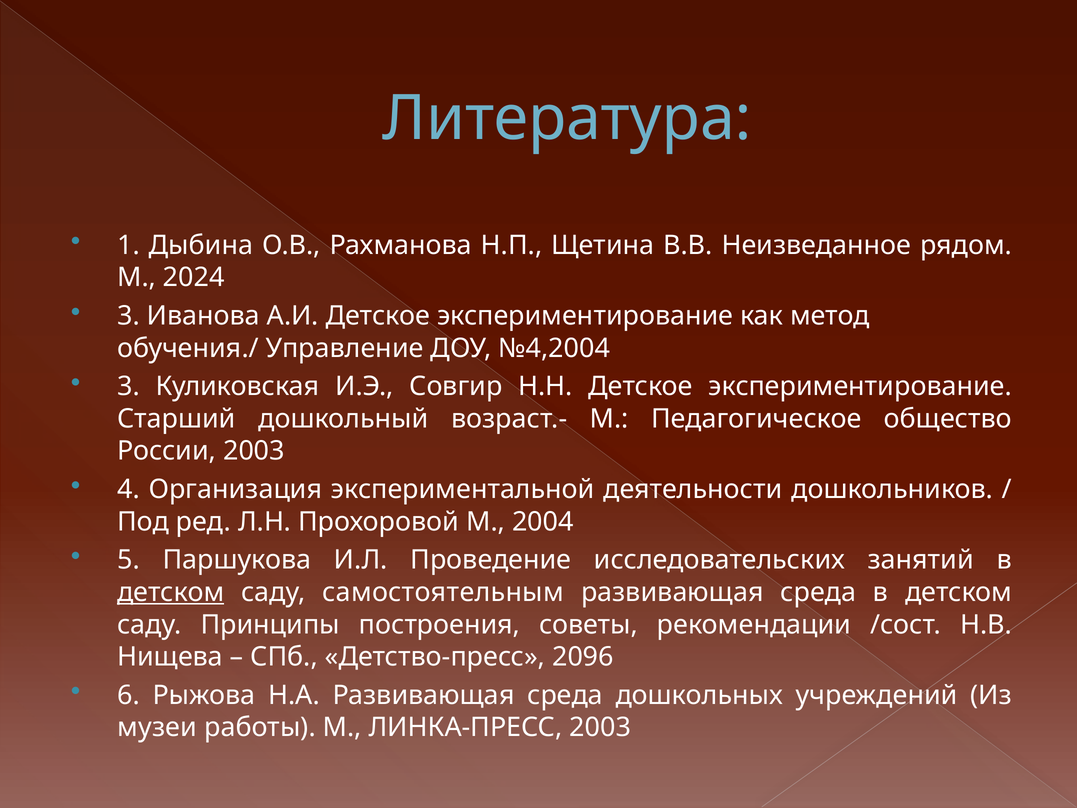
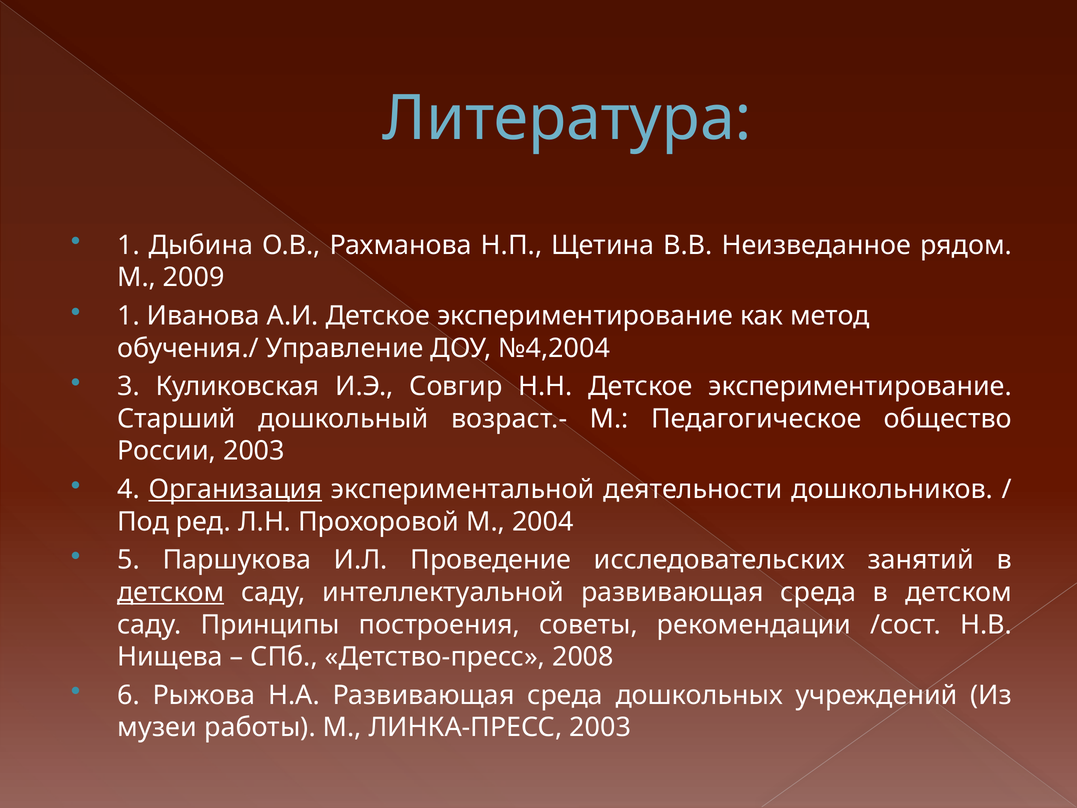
2024: 2024 -> 2009
3 at (129, 316): 3 -> 1
Организация underline: none -> present
самостоятельным: самостоятельным -> интеллектуальной
2096: 2096 -> 2008
